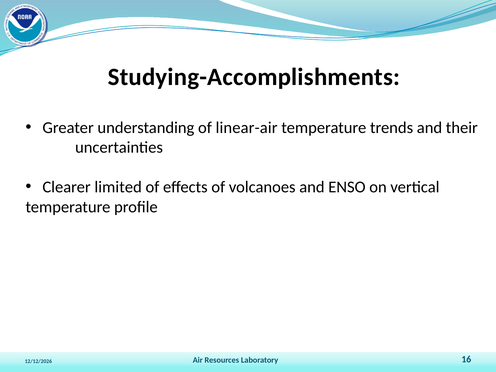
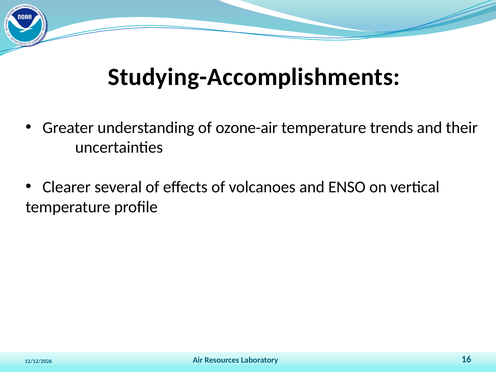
linear-air: linear-air -> ozone-air
limited: limited -> several
